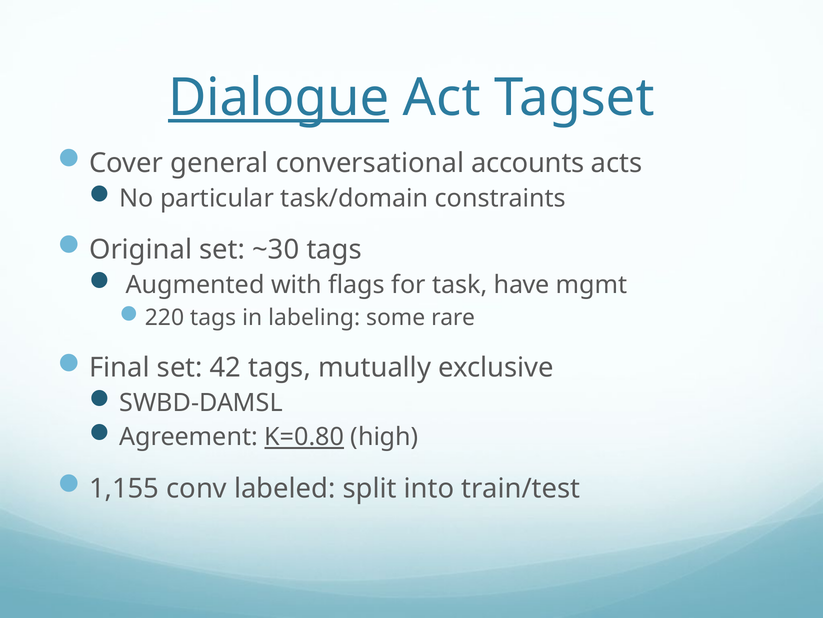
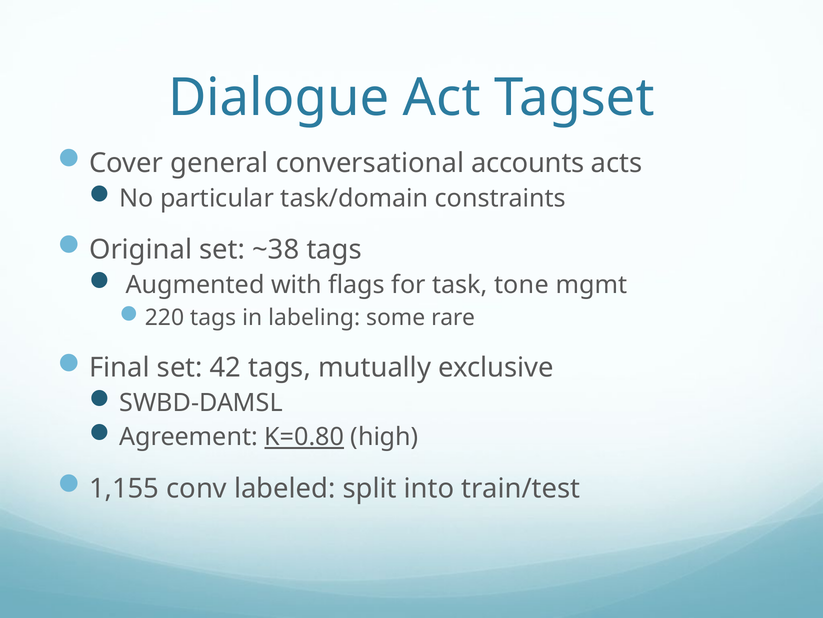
Dialogue underline: present -> none
~30: ~30 -> ~38
have: have -> tone
